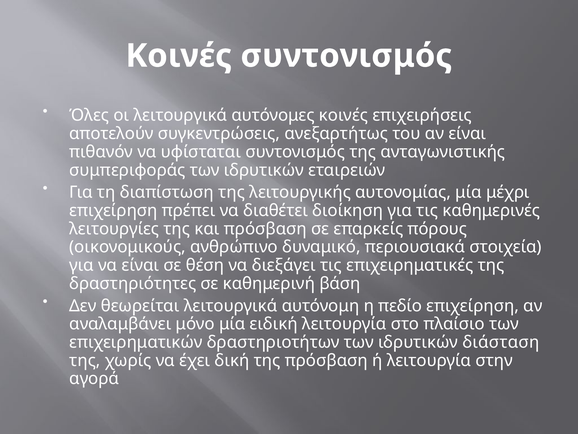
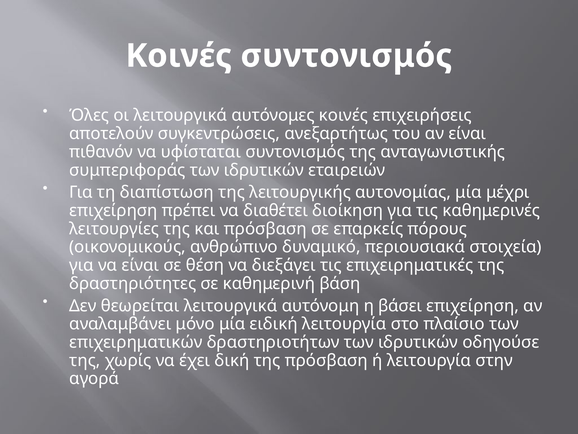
πεδίο: πεδίο -> βάσει
διάσταση: διάσταση -> οδηγούσε
